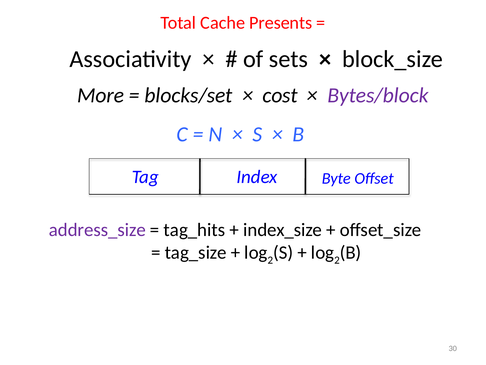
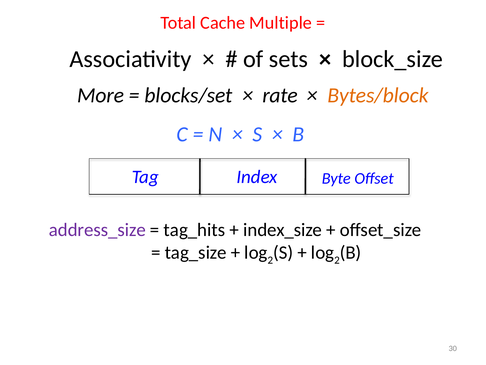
Presents: Presents -> Multiple
cost: cost -> rate
Bytes/block colour: purple -> orange
